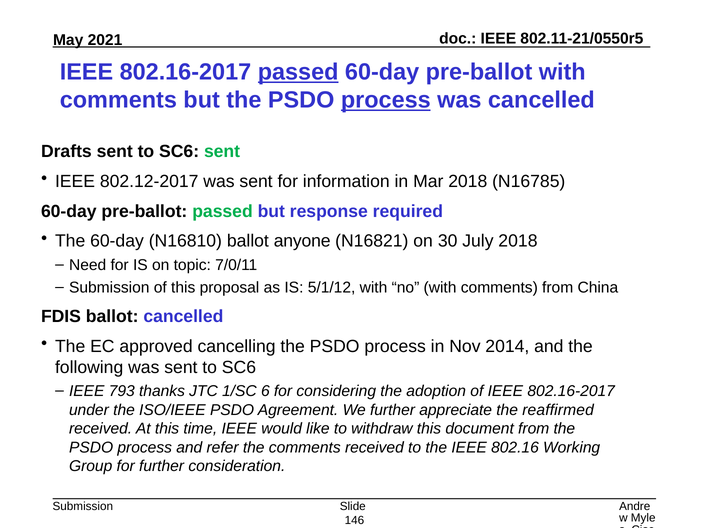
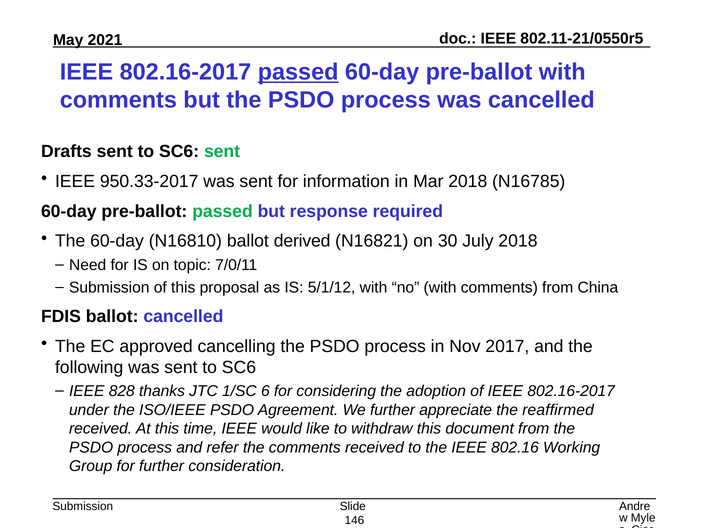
process at (386, 100) underline: present -> none
802.12-2017: 802.12-2017 -> 950.33-2017
anyone: anyone -> derived
2014: 2014 -> 2017
793: 793 -> 828
